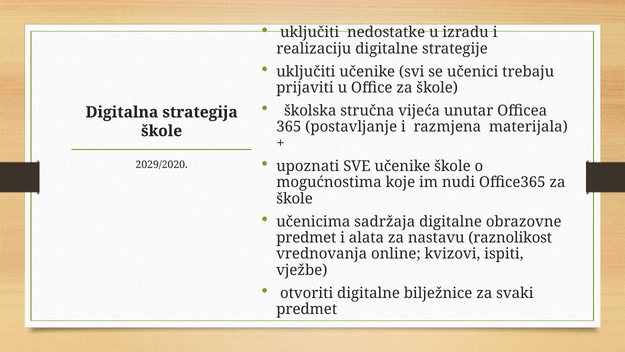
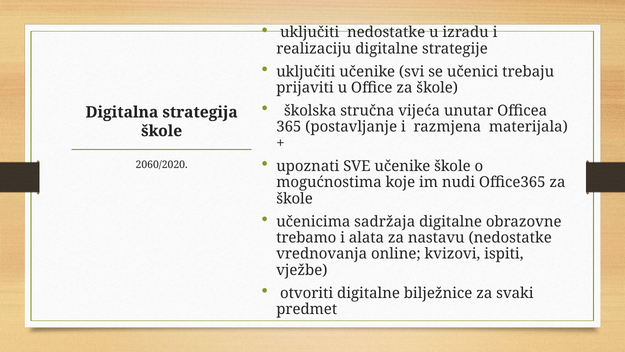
2029/2020: 2029/2020 -> 2060/2020
predmet at (306, 237): predmet -> trebamo
nastavu raznolikost: raznolikost -> nedostatke
